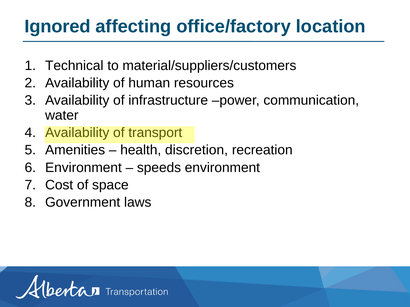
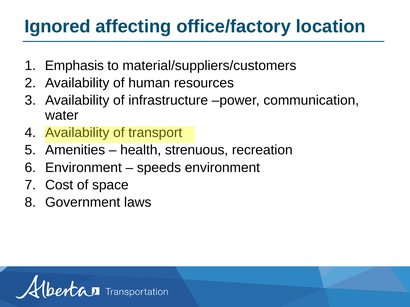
Technical: Technical -> Emphasis
discretion: discretion -> strenuous
